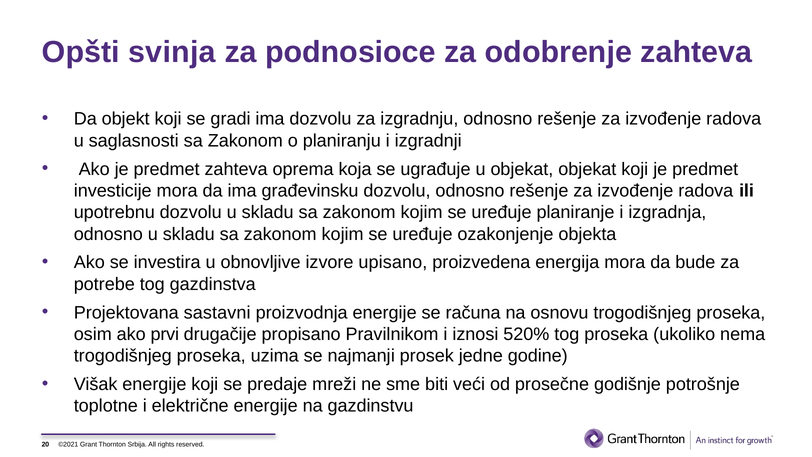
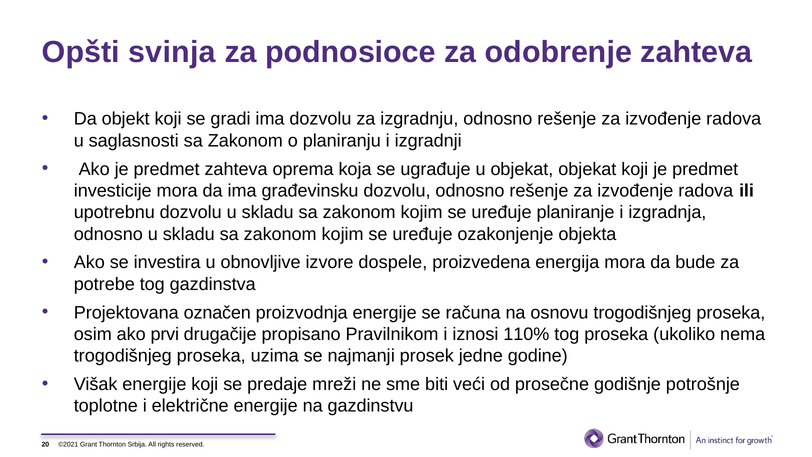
upisano: upisano -> dospele
sastavni: sastavni -> označen
520%: 520% -> 110%
